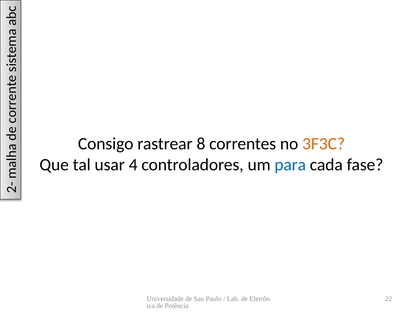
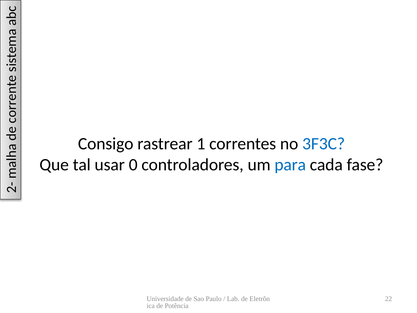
8: 8 -> 1
3F3C colour: orange -> blue
4: 4 -> 0
